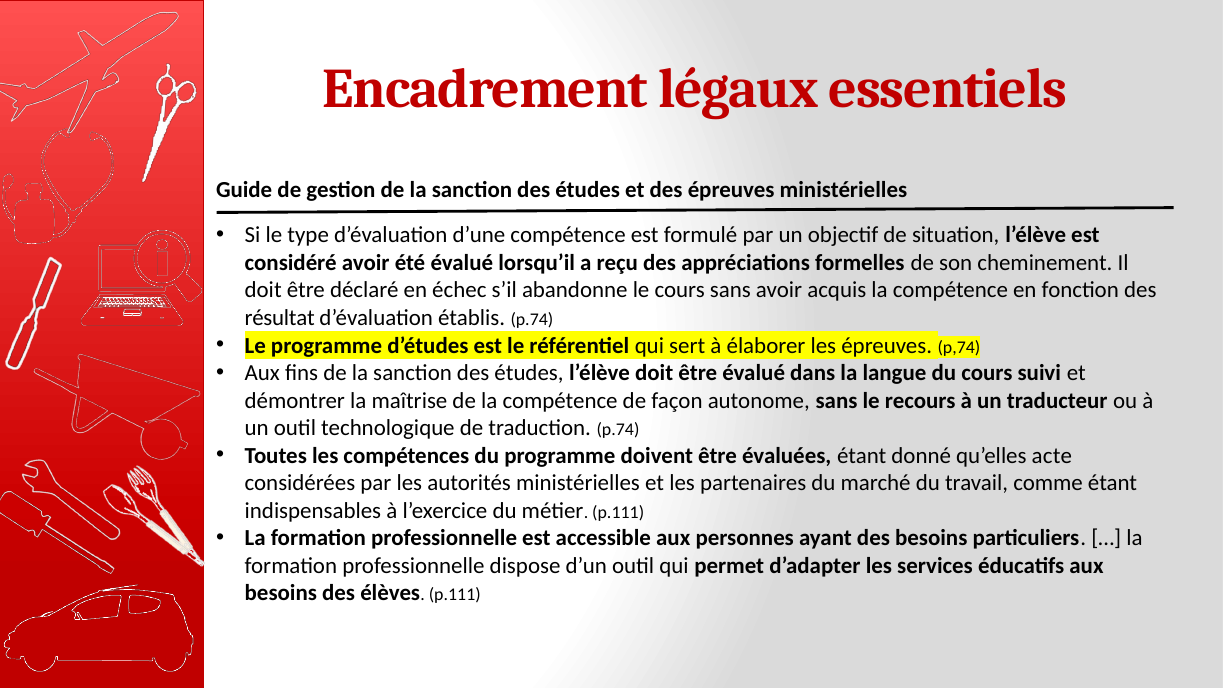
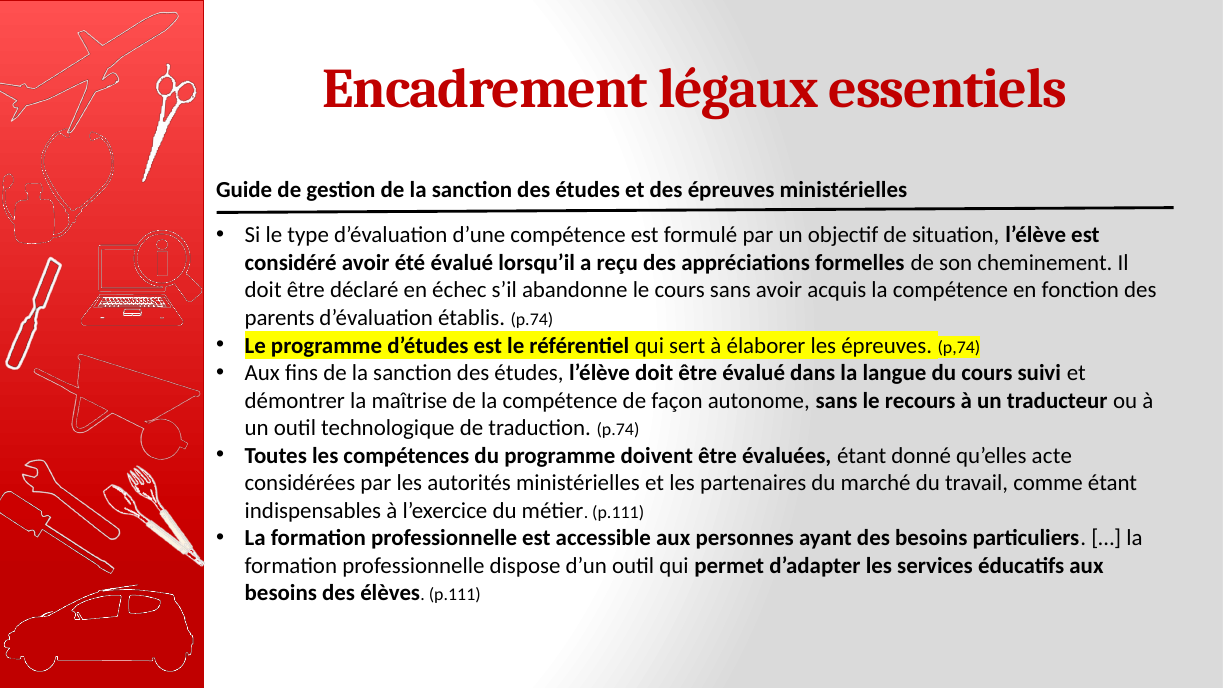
résultat: résultat -> parents
